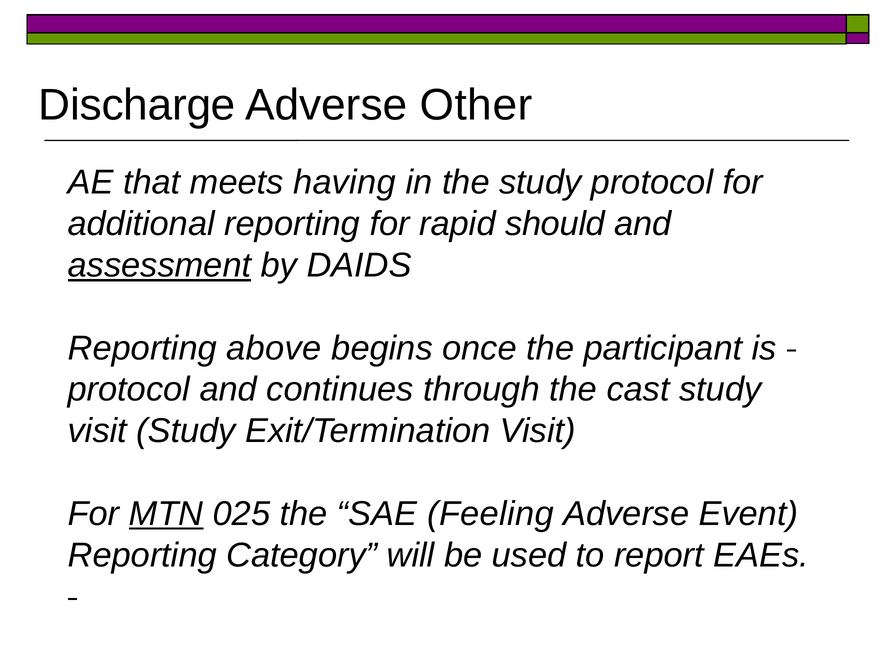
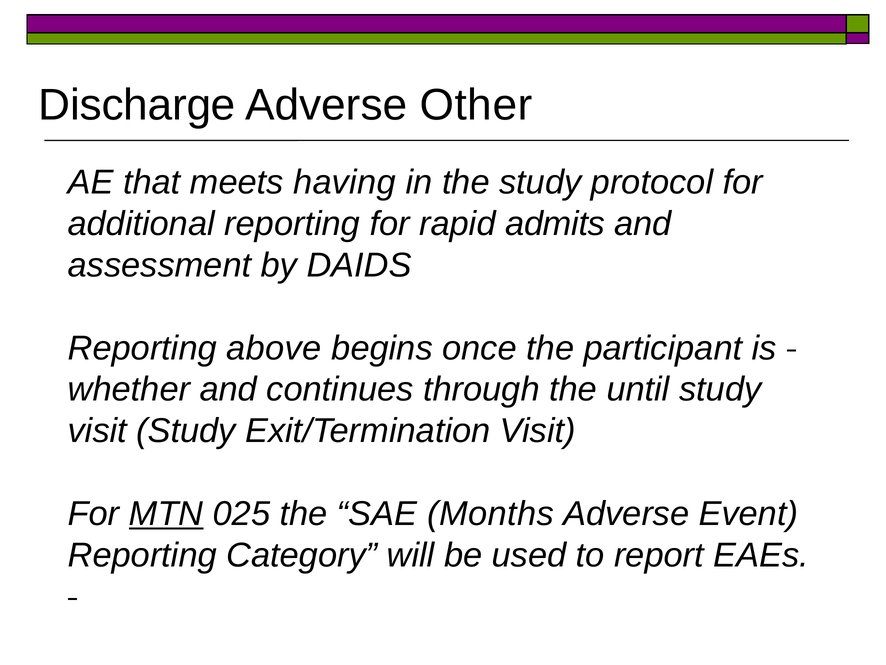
should: should -> admits
assessment underline: present -> none
protocol at (129, 389): protocol -> whether
cast: cast -> until
Feeling: Feeling -> Months
